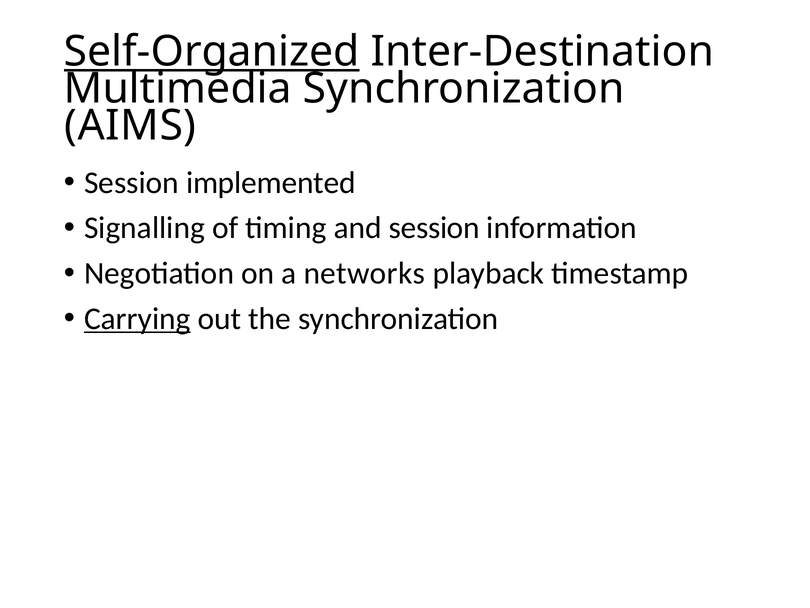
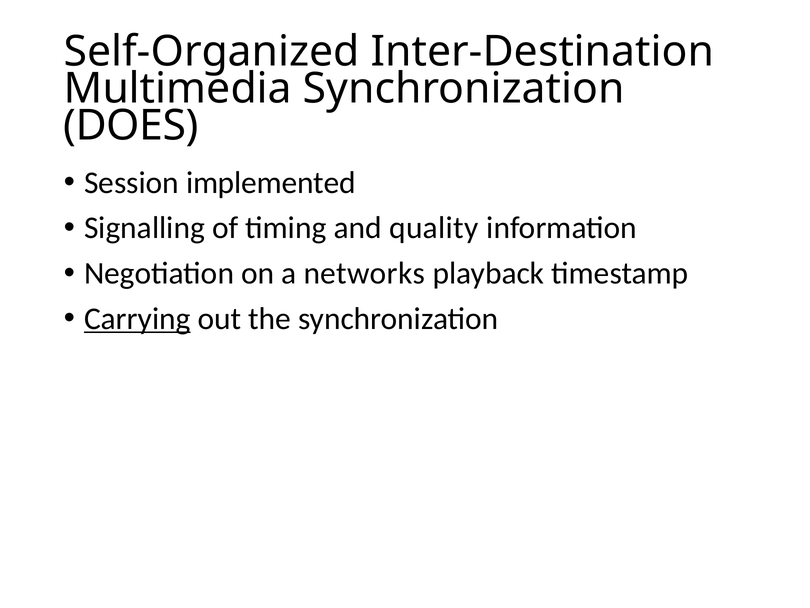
Self-Organized underline: present -> none
AIMS: AIMS -> DOES
and session: session -> quality
